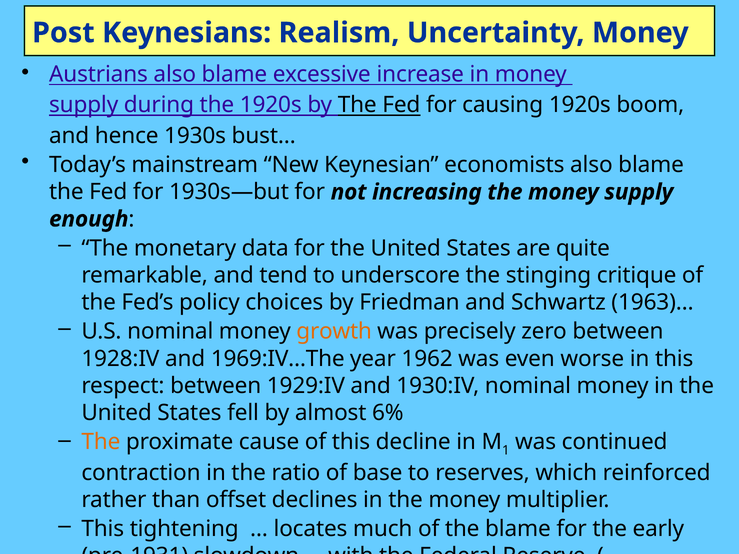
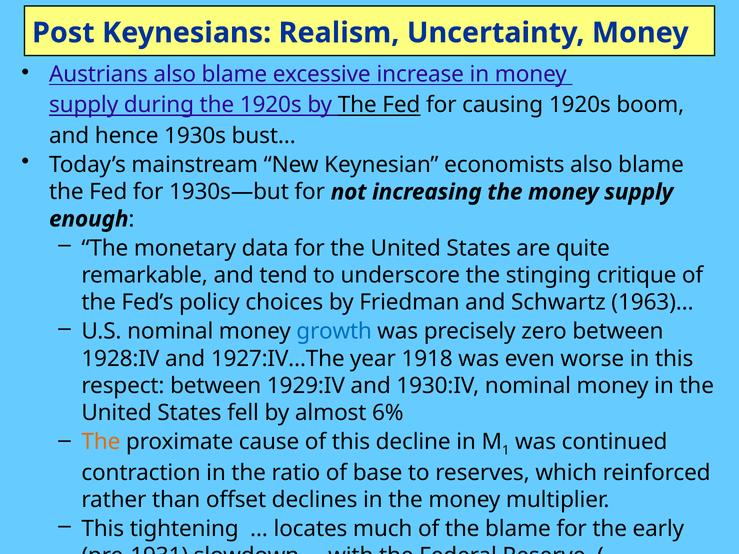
growth colour: orange -> blue
1969:IV…The: 1969:IV…The -> 1927:IV…The
1962: 1962 -> 1918
